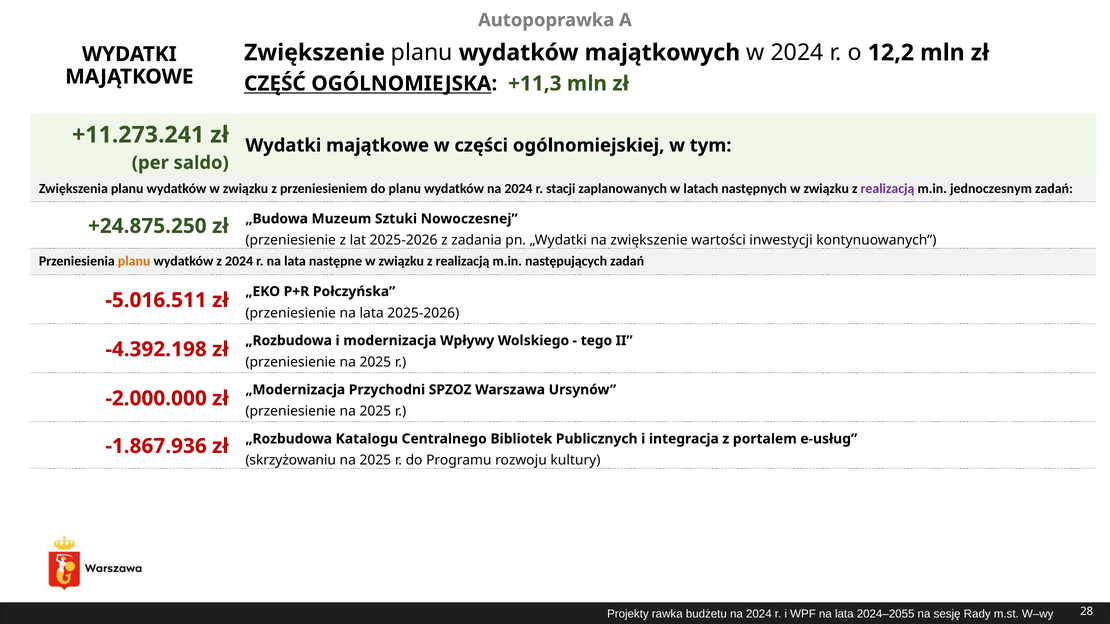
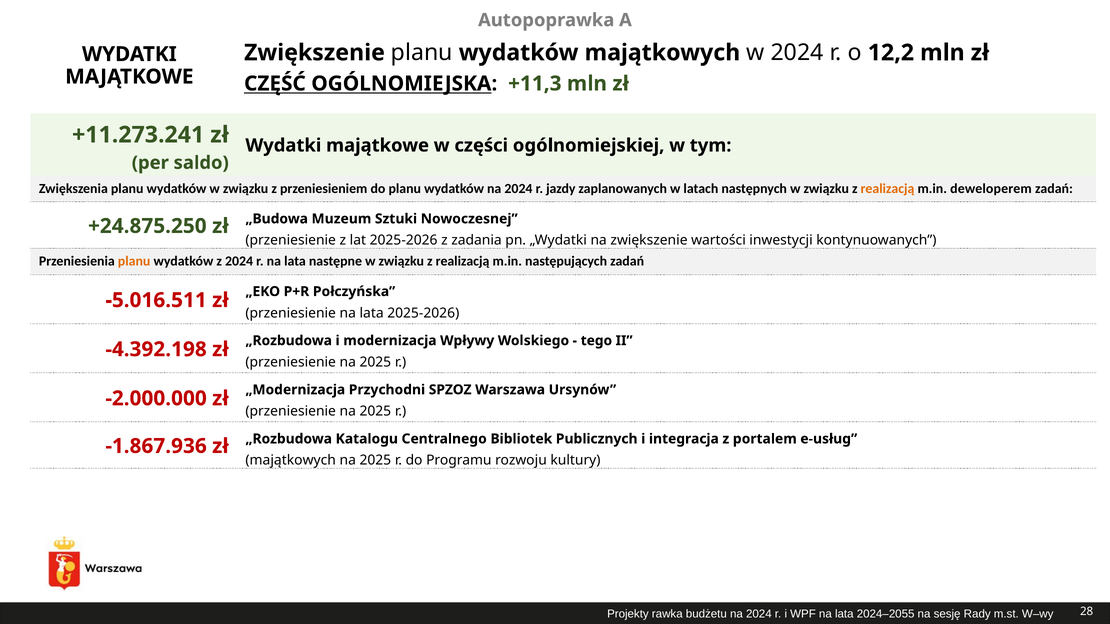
stacji: stacji -> jazdy
realizacją at (887, 189) colour: purple -> orange
jednoczesnym: jednoczesnym -> deweloperem
skrzyżowaniu at (291, 461): skrzyżowaniu -> majątkowych
